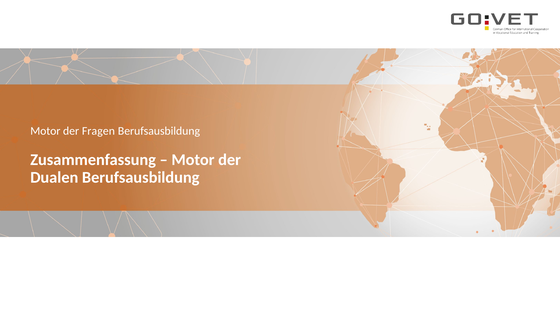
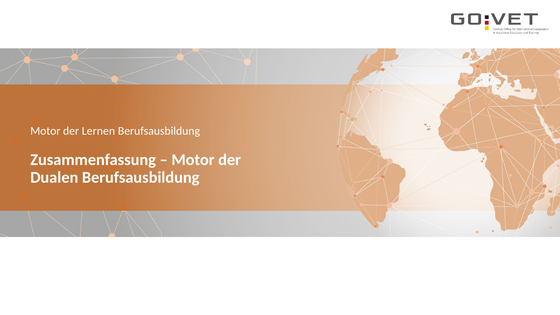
Fragen: Fragen -> Lernen
